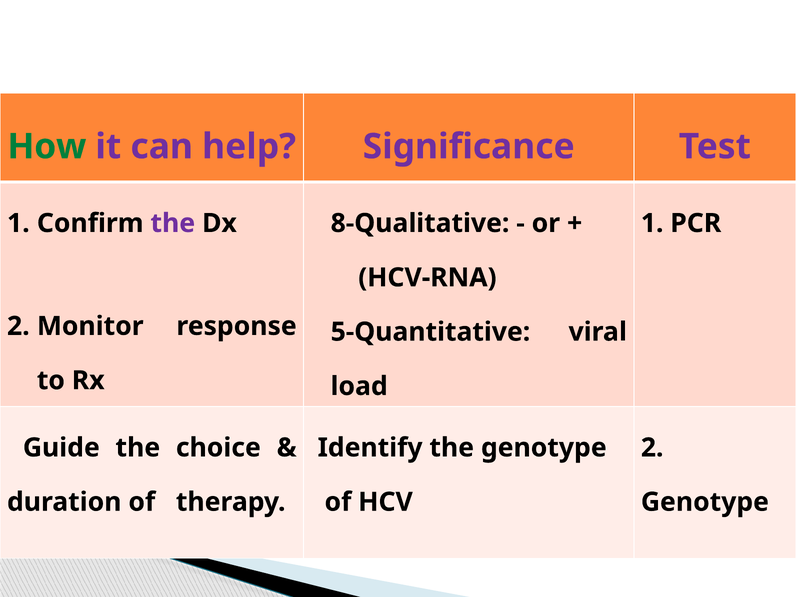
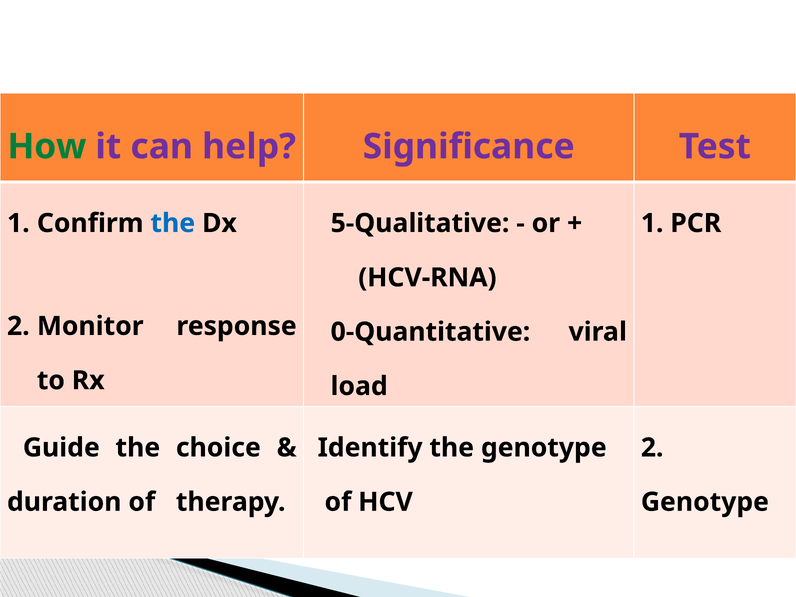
the at (173, 223) colour: purple -> blue
8-Qualitative: 8-Qualitative -> 5-Qualitative
5-Quantitative: 5-Quantitative -> 0-Quantitative
